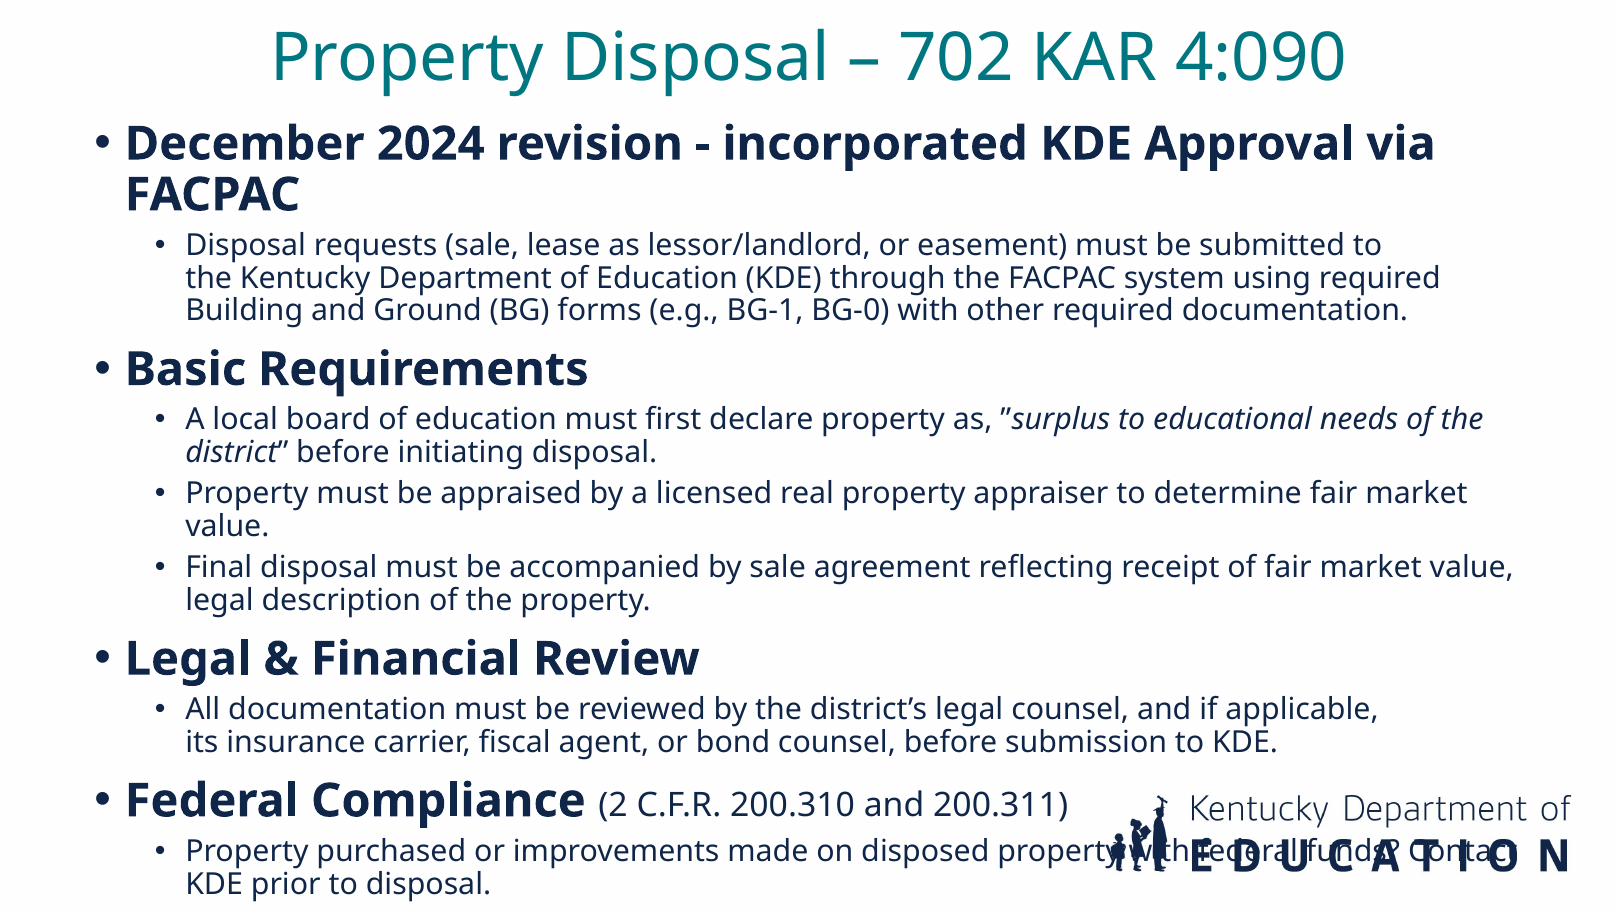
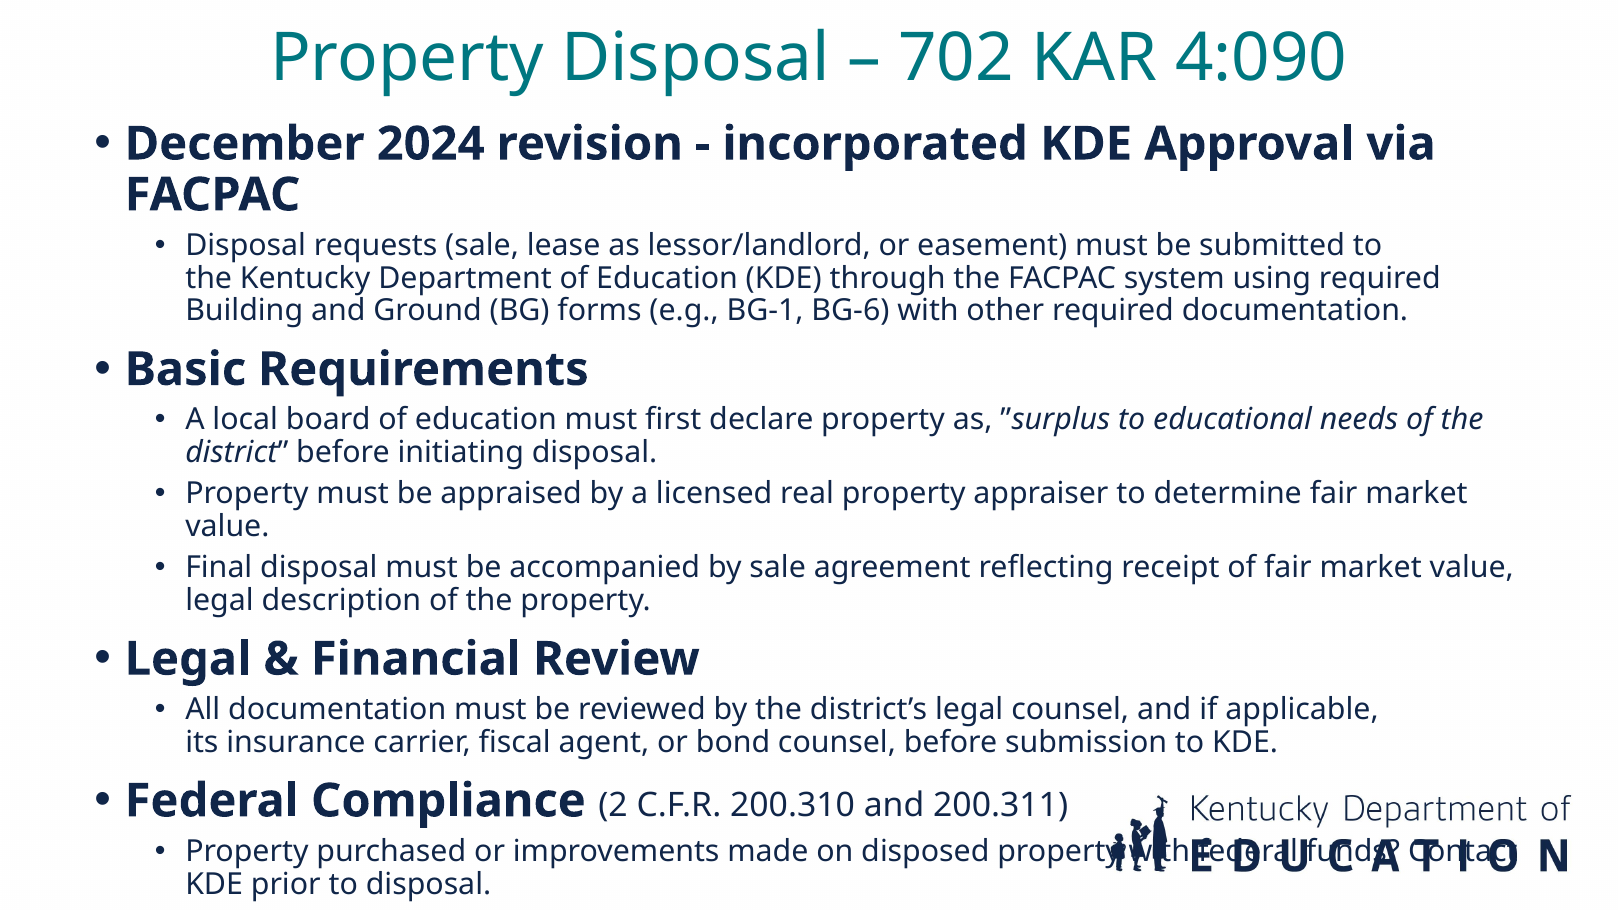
BG-0: BG-0 -> BG-6
